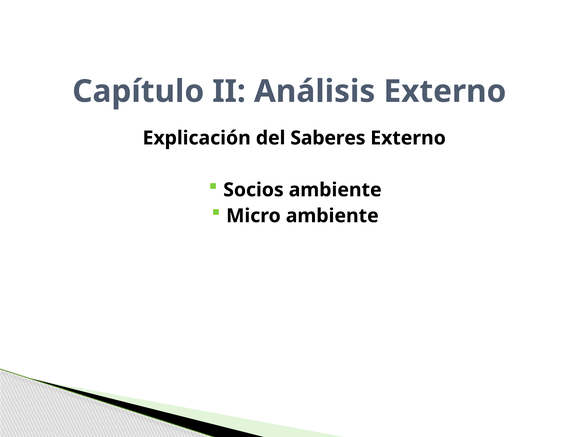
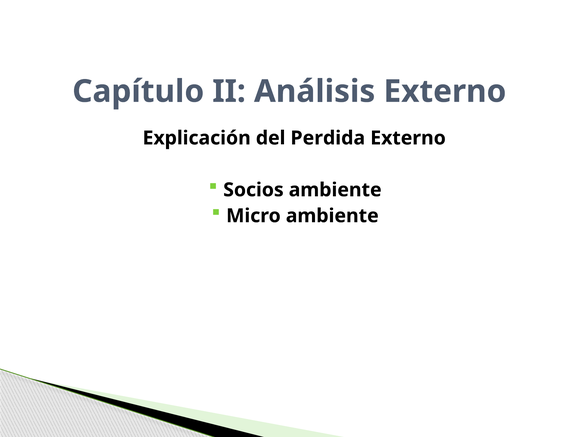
Saberes: Saberes -> Perdida
